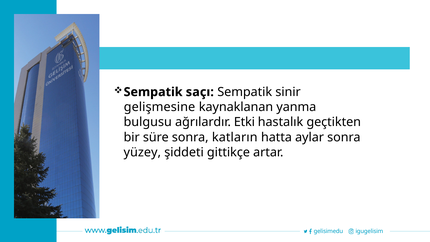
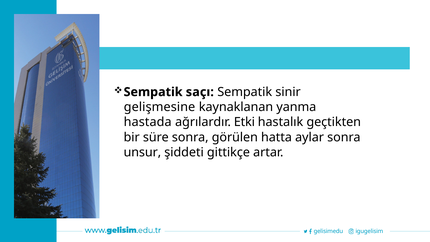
bulgusu: bulgusu -> hastada
katların: katların -> görülen
yüzey: yüzey -> unsur
